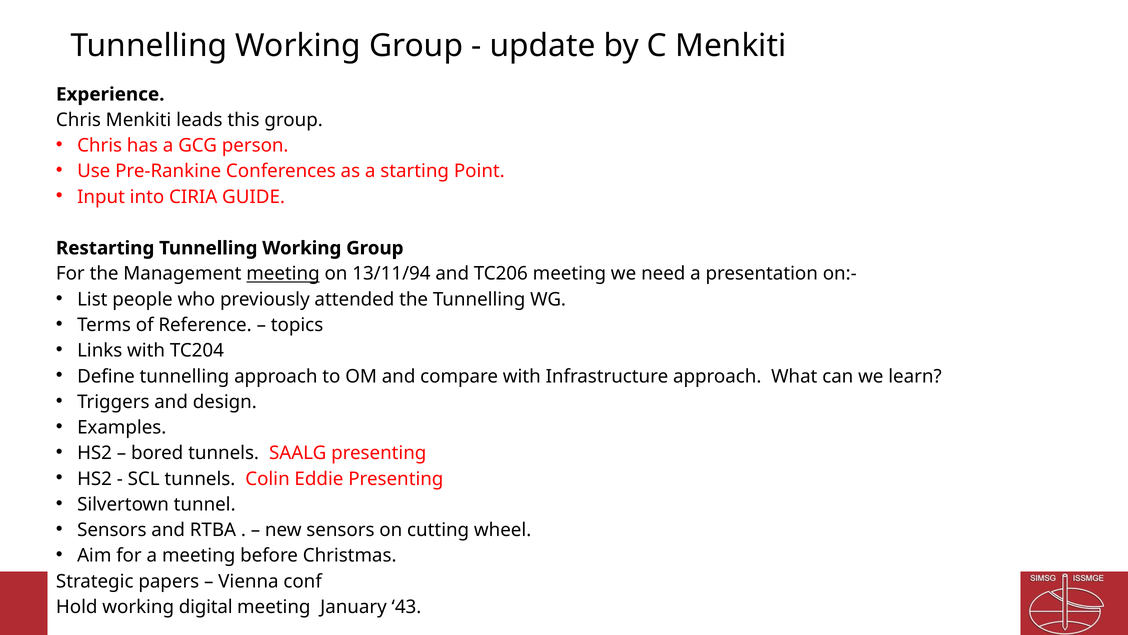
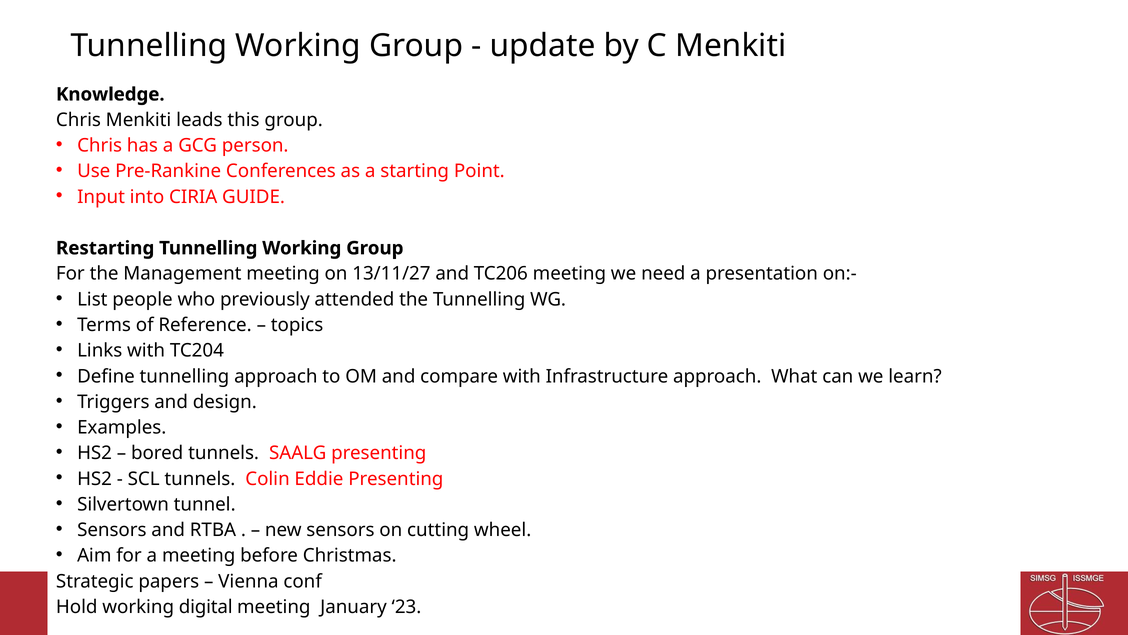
Experience: Experience -> Knowledge
meeting at (283, 274) underline: present -> none
13/11/94: 13/11/94 -> 13/11/27
43: 43 -> 23
